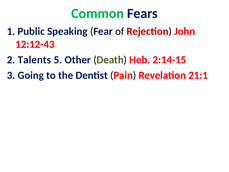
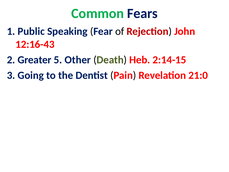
12:12-43: 12:12-43 -> 12:16-43
Talents: Talents -> Greater
21:1: 21:1 -> 21:0
